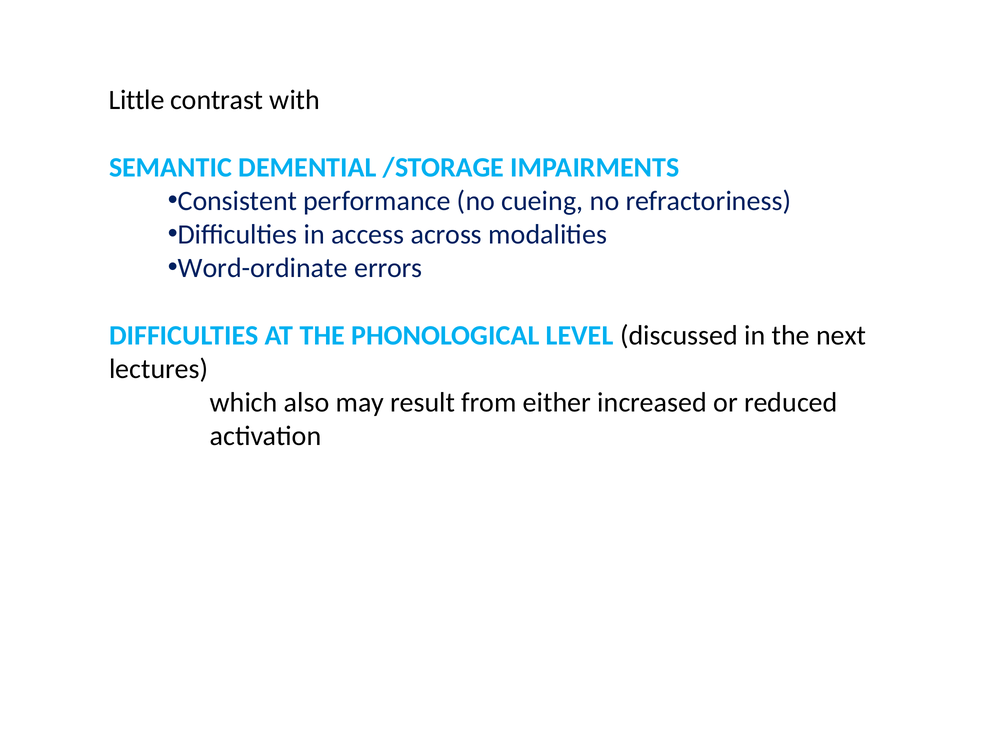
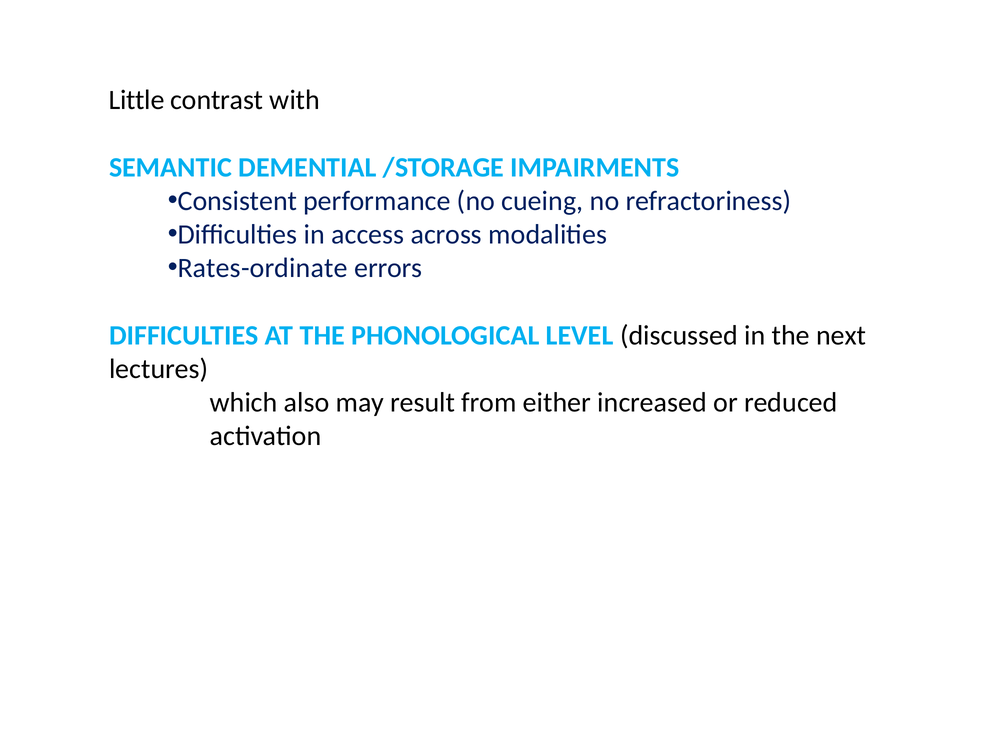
Word-ordinate: Word-ordinate -> Rates-ordinate
